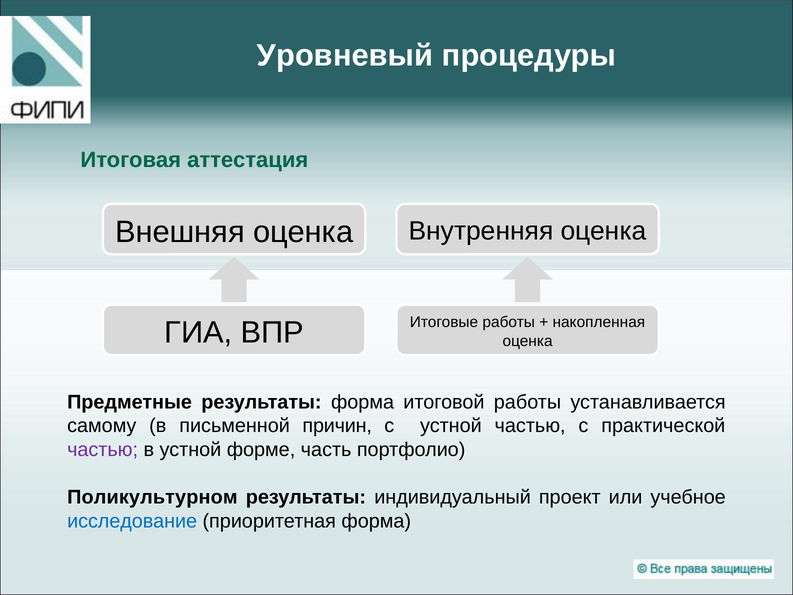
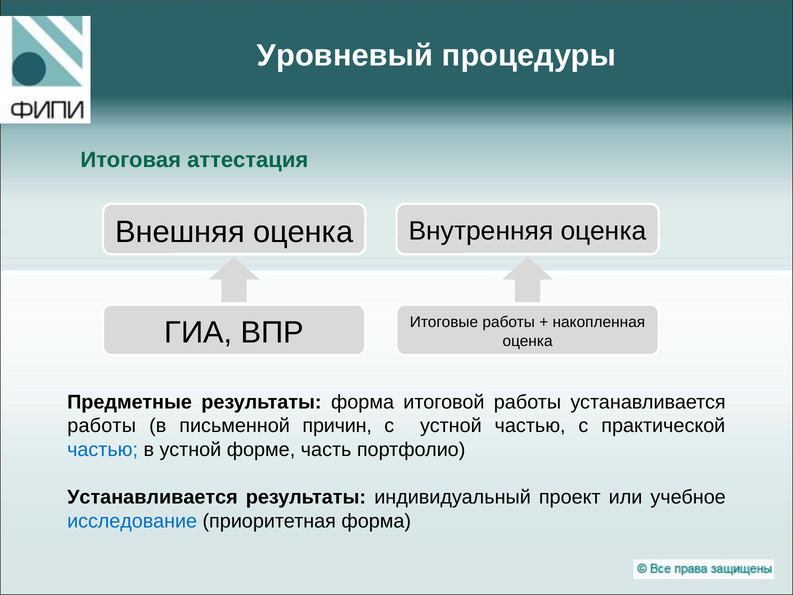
самому at (102, 426): самому -> работы
частью at (103, 450) colour: purple -> blue
Поликультурном at (152, 497): Поликультурном -> Устанавливается
